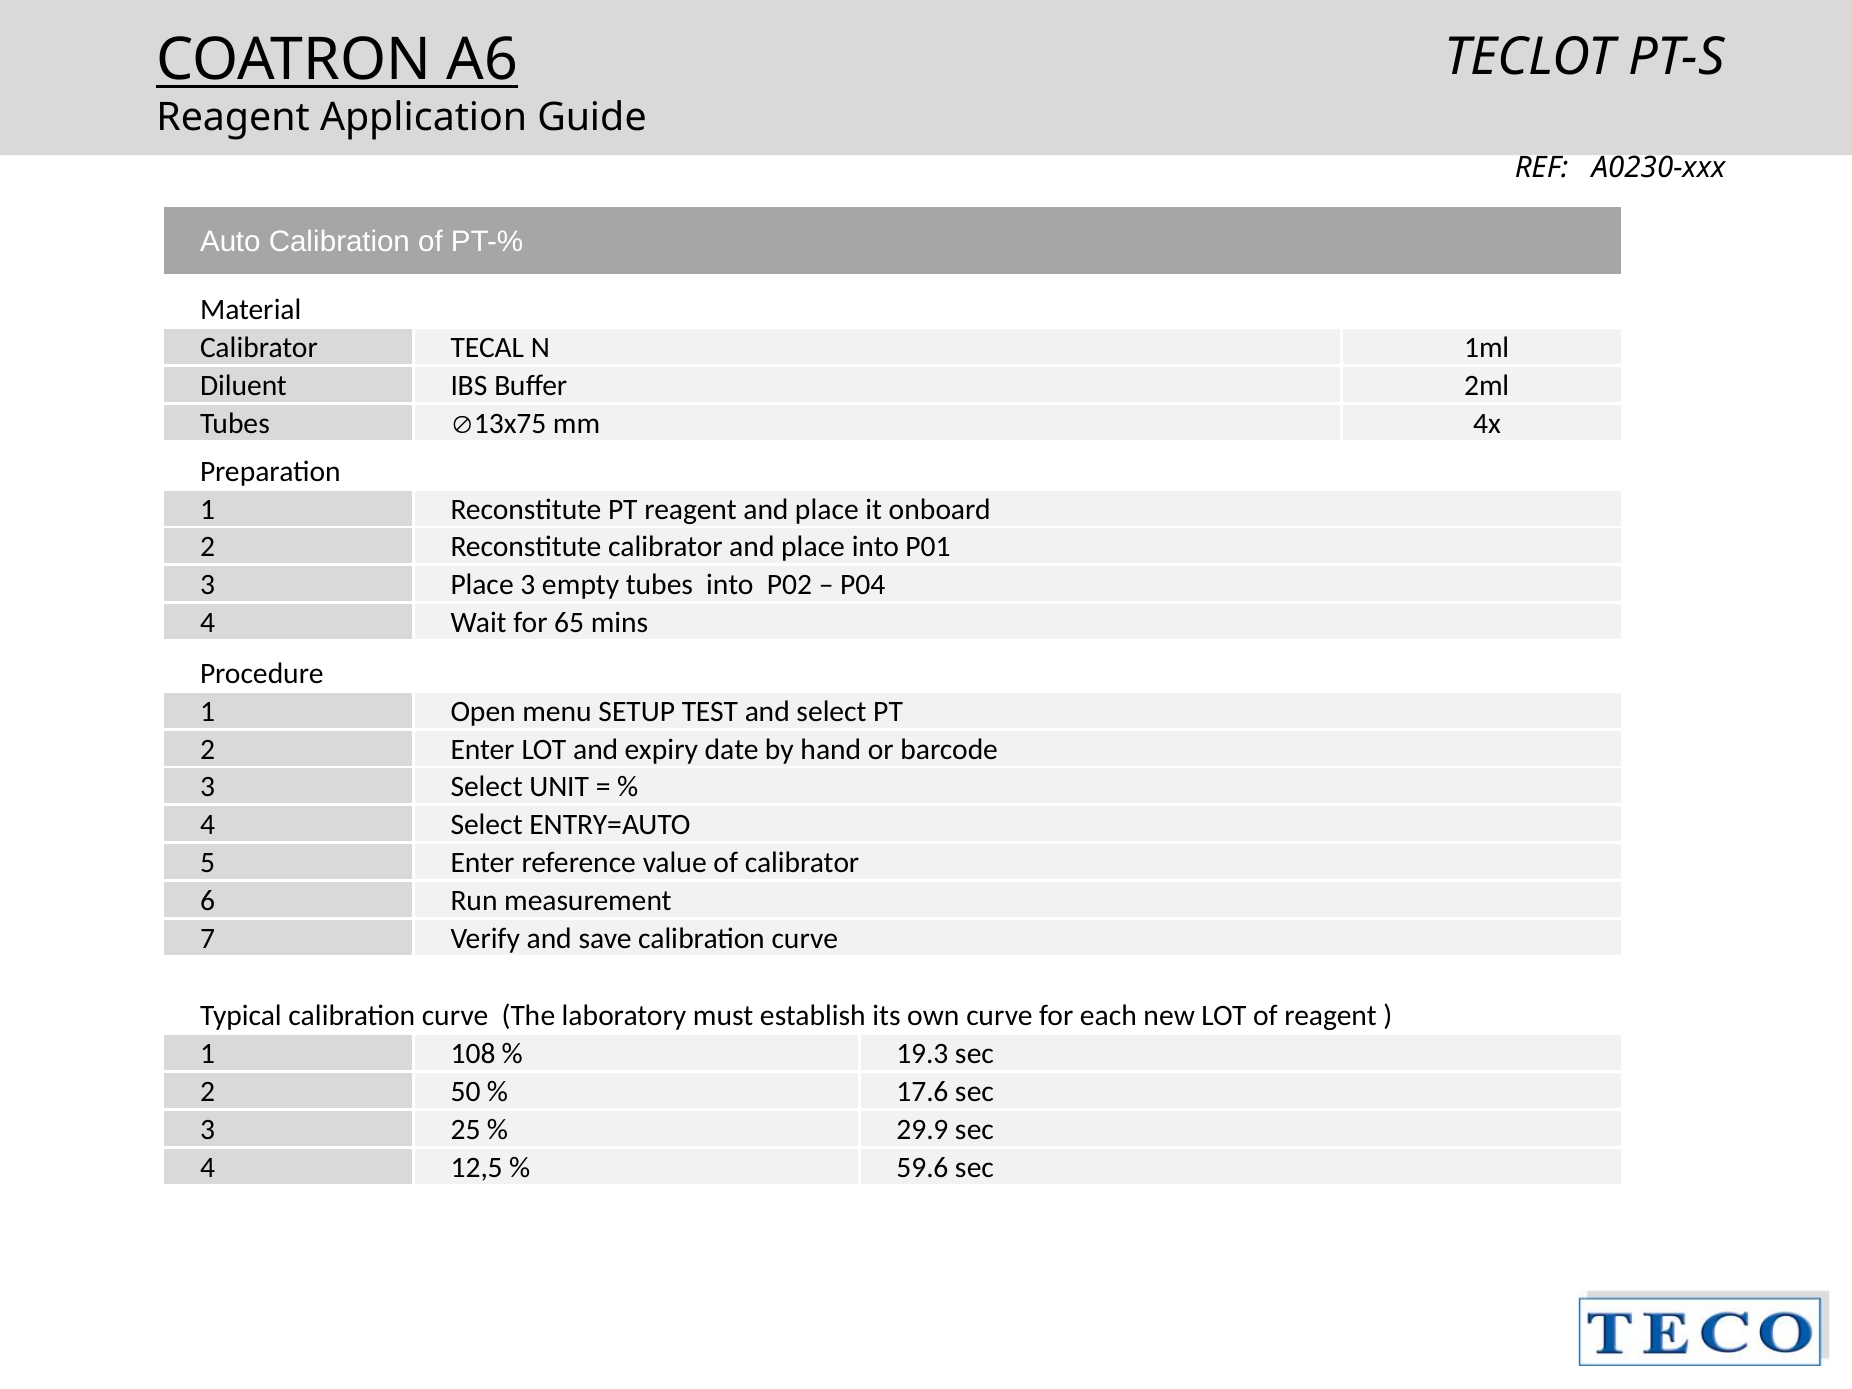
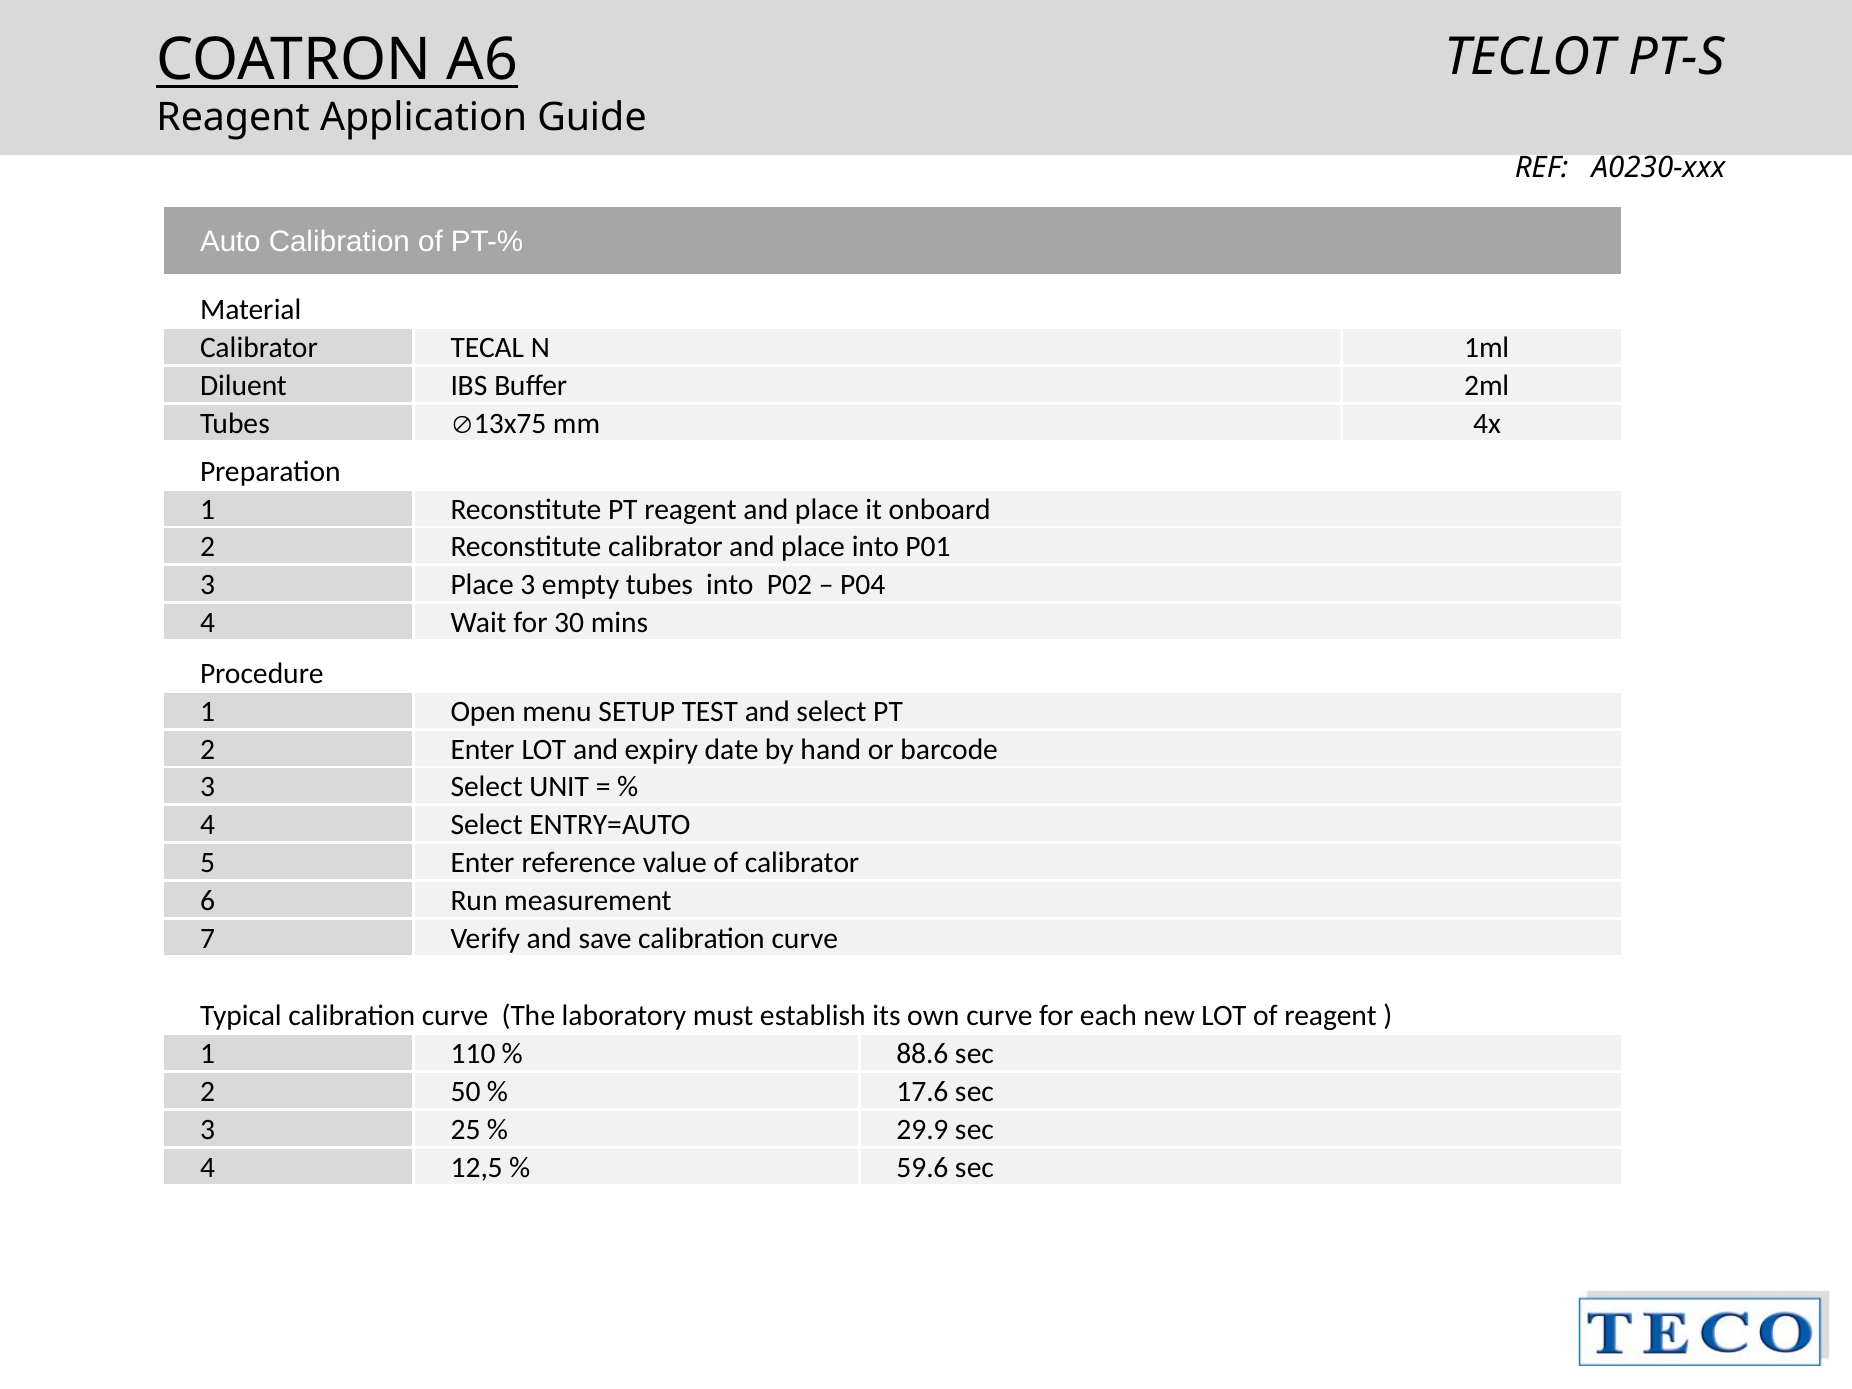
65: 65 -> 30
108: 108 -> 110
19.3: 19.3 -> 88.6
